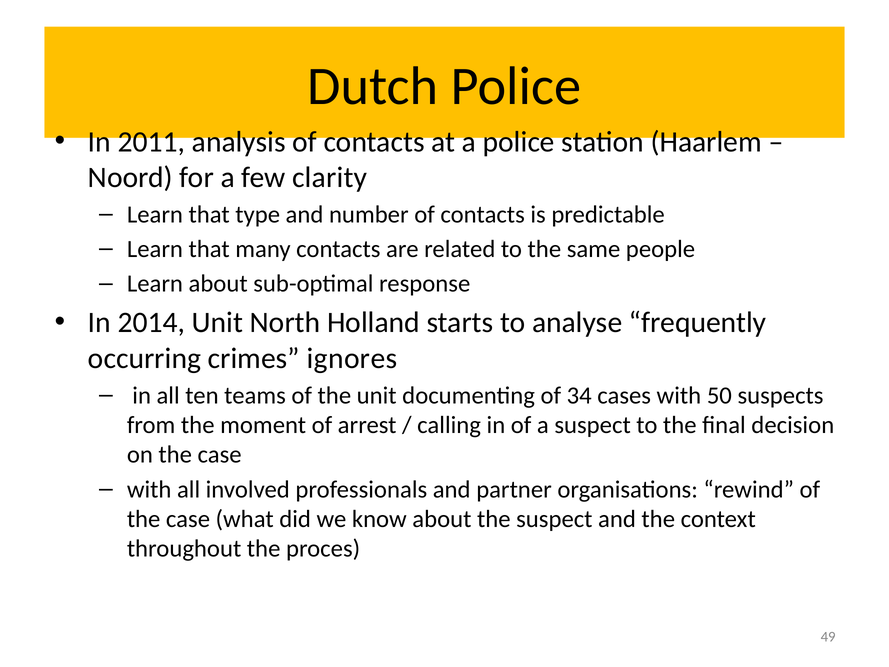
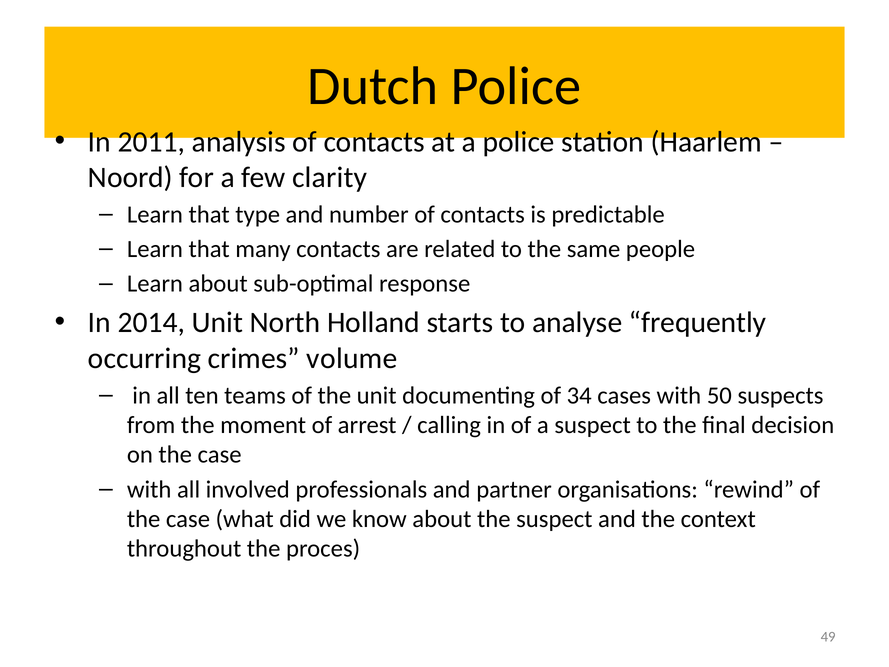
ignores: ignores -> volume
